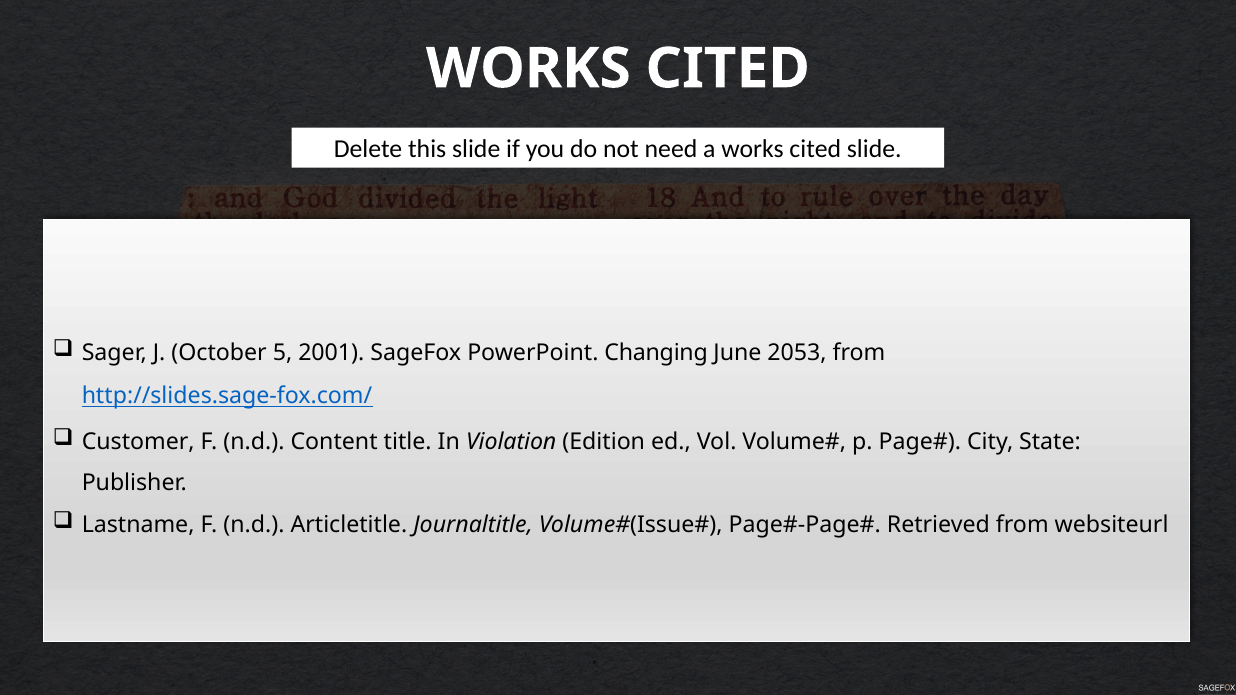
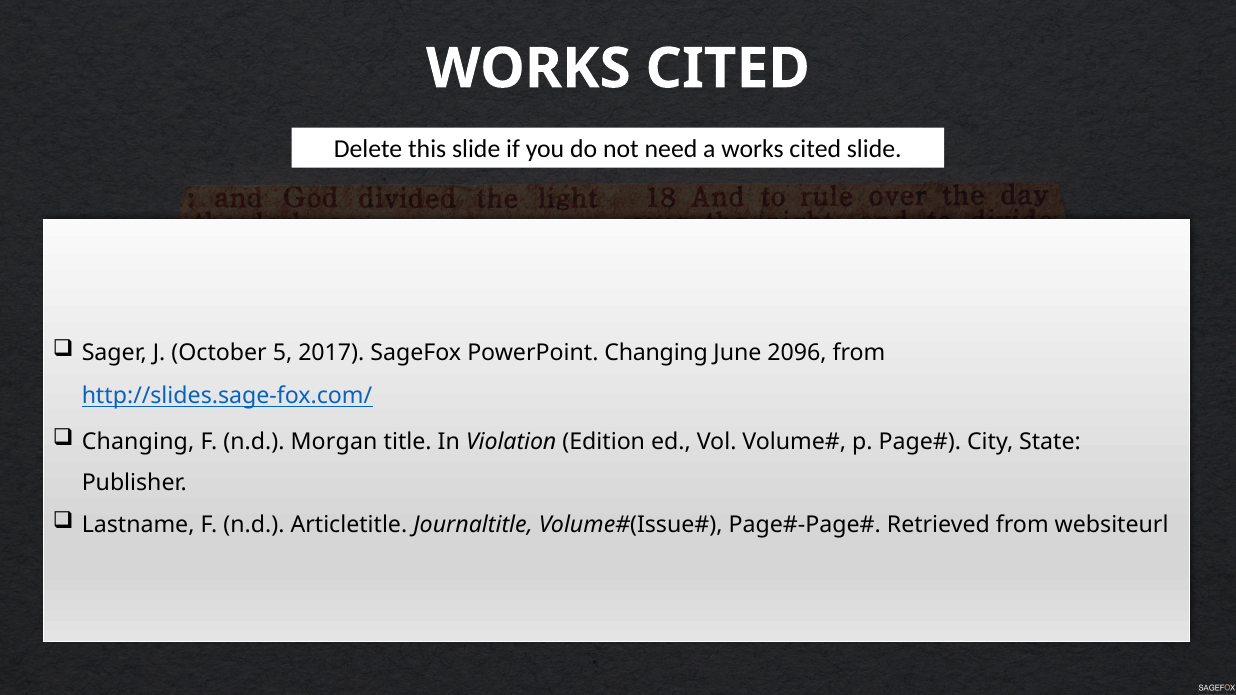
2001: 2001 -> 2017
2053: 2053 -> 2096
Customer at (138, 442): Customer -> Changing
Content: Content -> Morgan
